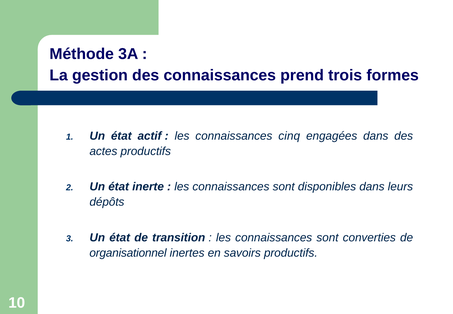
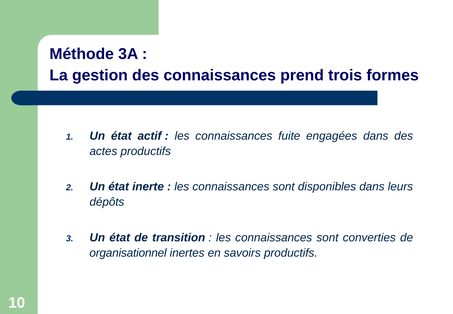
cinq: cinq -> fuite
